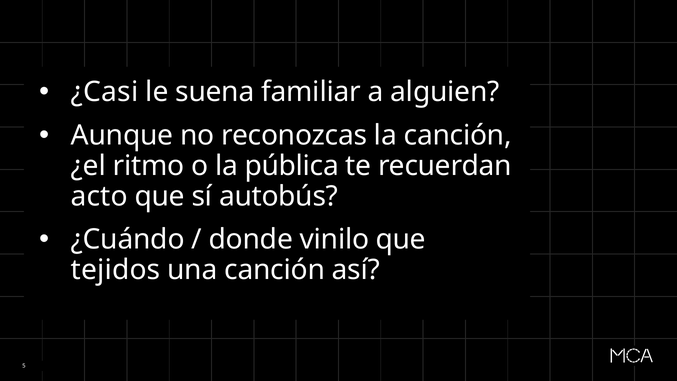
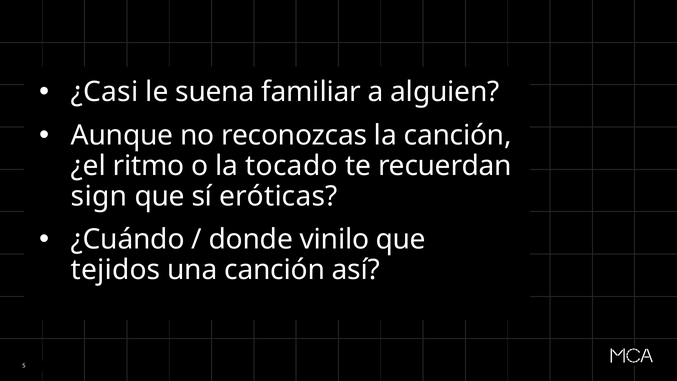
pública: pública -> tocado
acto: acto -> sign
autobús: autobús -> eróticas
